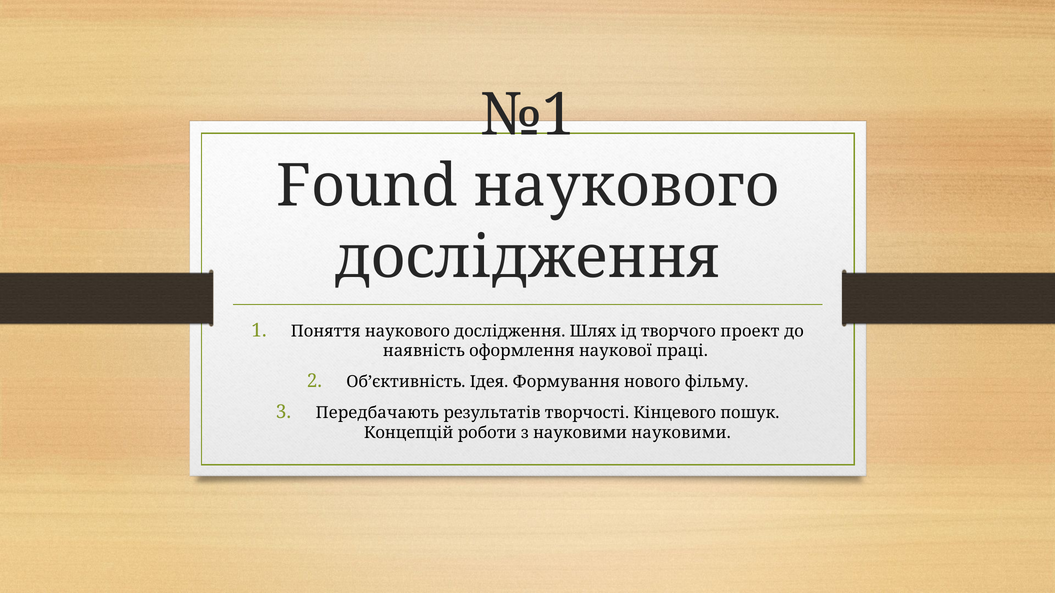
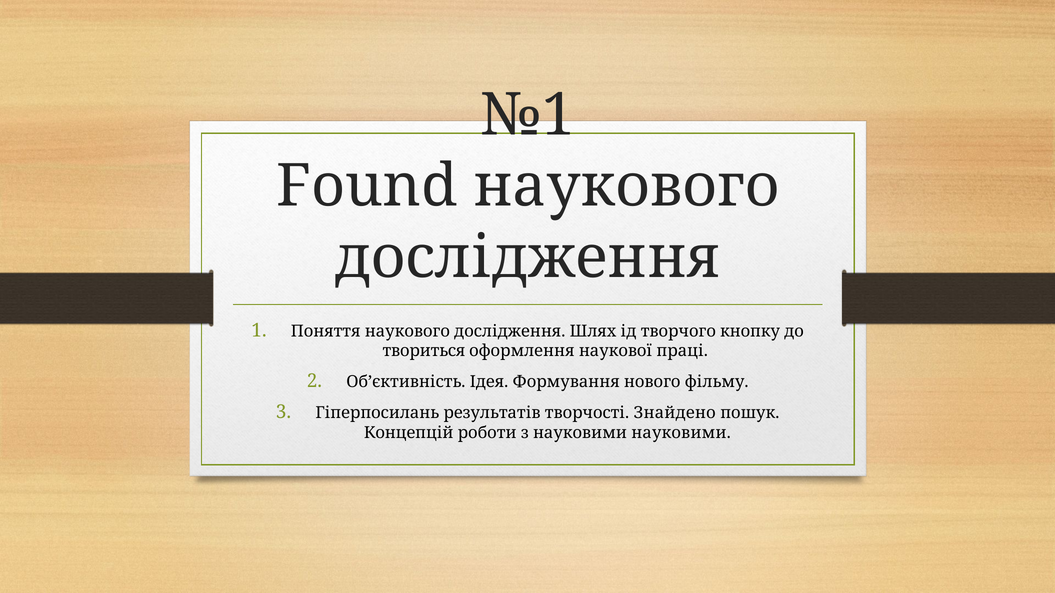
проект: проект -> кнопку
наявність: наявність -> твориться
Передбачають: Передбачають -> Гіперпосилань
Кінцевого: Кінцевого -> Знайдено
